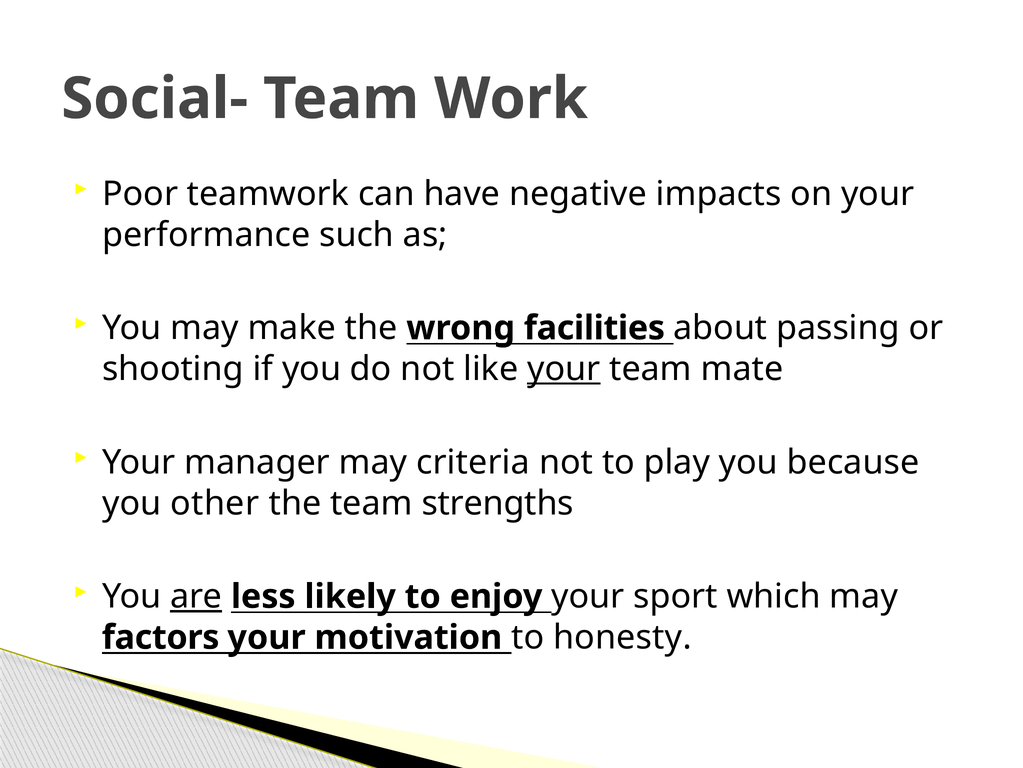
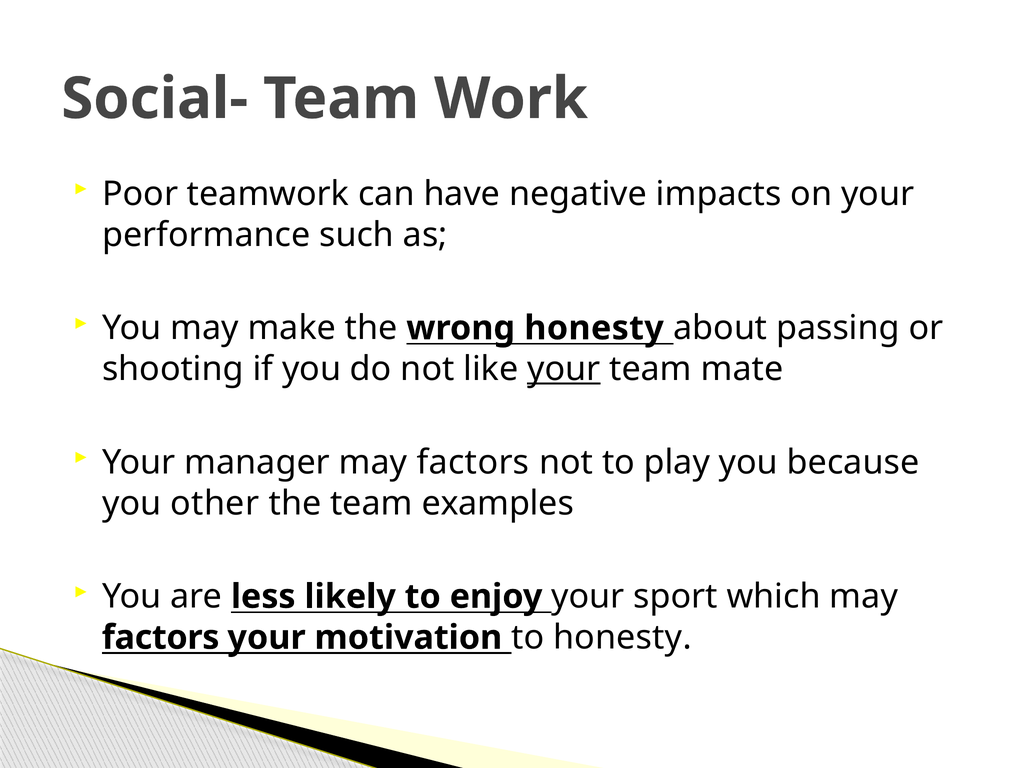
wrong facilities: facilities -> honesty
manager may criteria: criteria -> factors
strengths: strengths -> examples
are underline: present -> none
